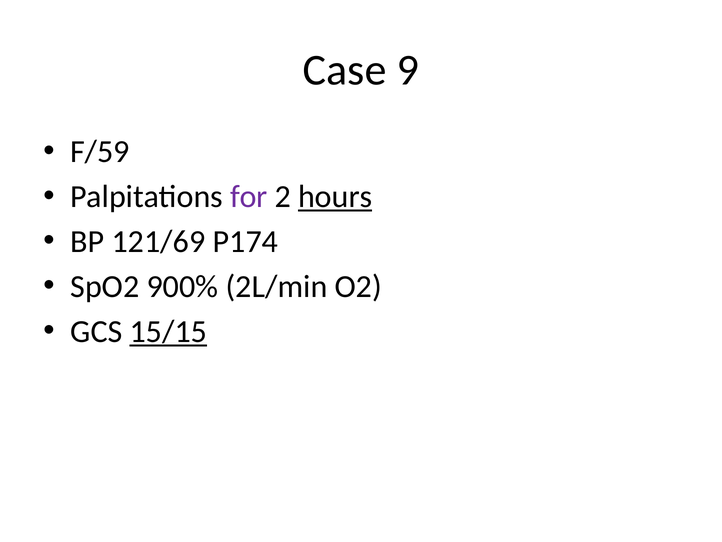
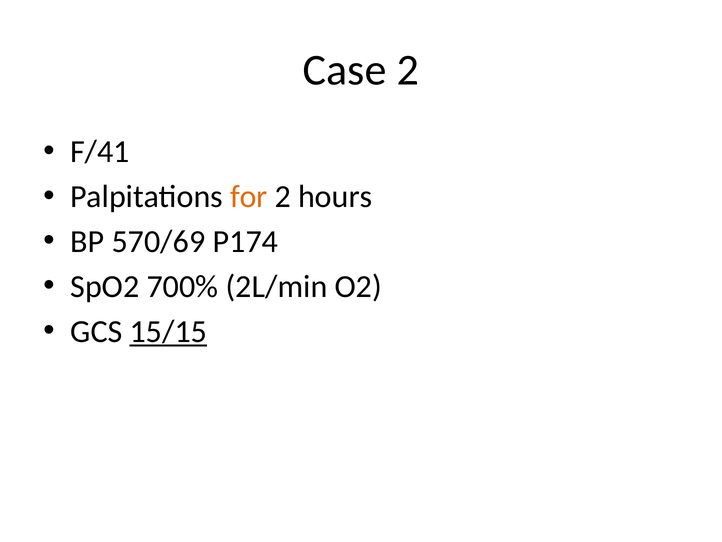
Case 9: 9 -> 2
F/59: F/59 -> F/41
for colour: purple -> orange
hours underline: present -> none
121/69: 121/69 -> 570/69
900%: 900% -> 700%
